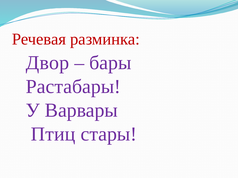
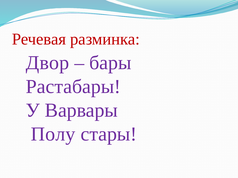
Птиц: Птиц -> Полу
